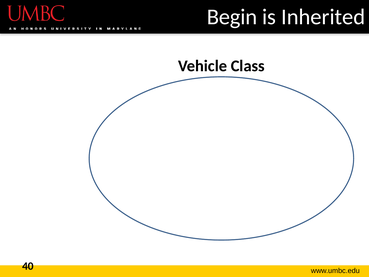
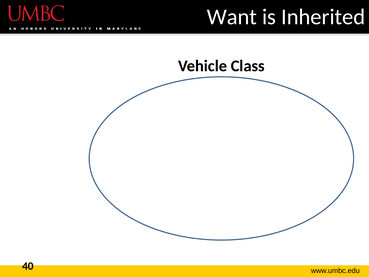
Begin: Begin -> Want
